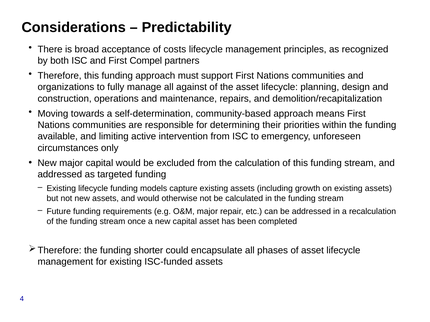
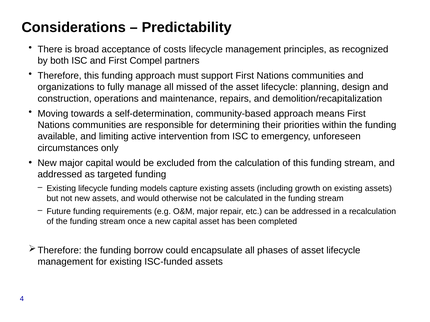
against: against -> missed
shorter: shorter -> borrow
